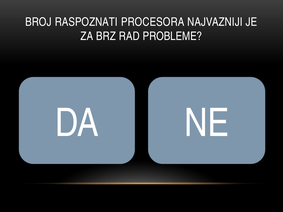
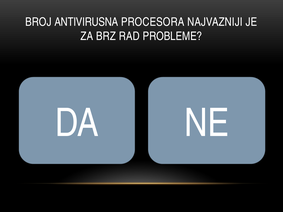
RASPOZNATI: RASPOZNATI -> ANTIVIRUSNA
